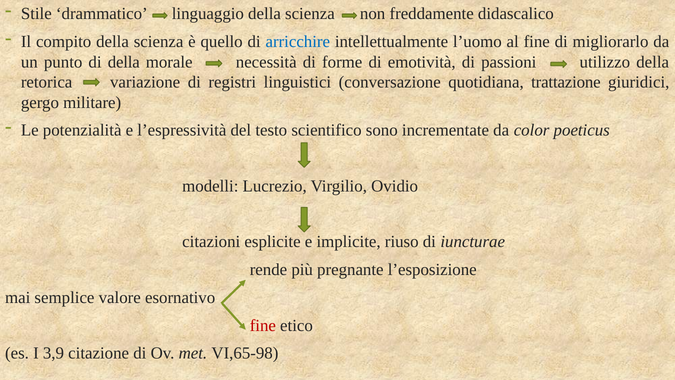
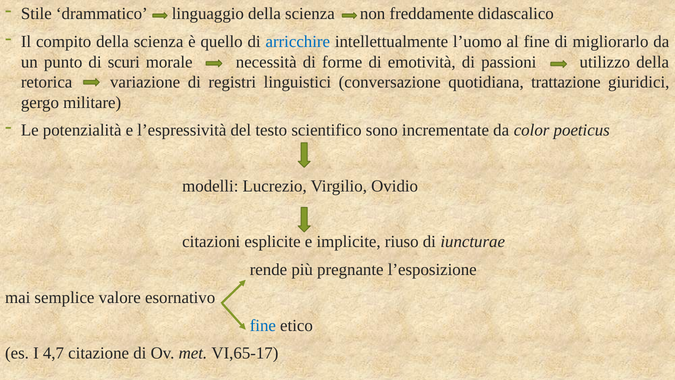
di della: della -> scuri
fine at (263, 325) colour: red -> blue
3,9: 3,9 -> 4,7
VI,65-98: VI,65-98 -> VI,65-17
